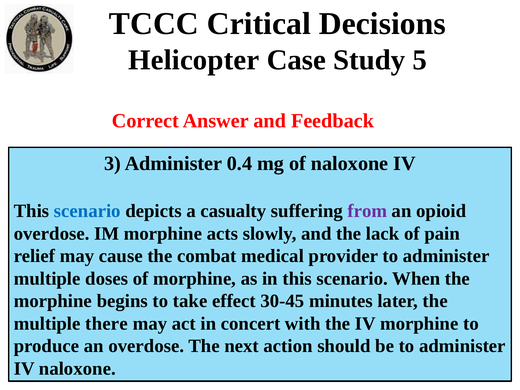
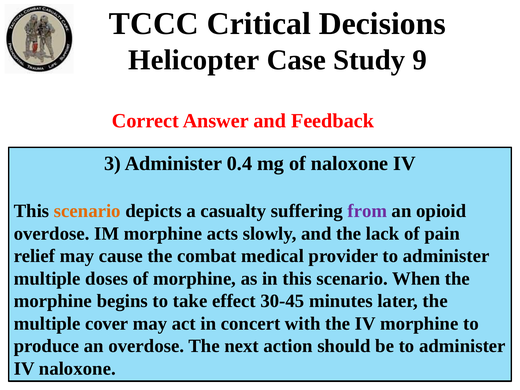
5: 5 -> 9
scenario at (87, 211) colour: blue -> orange
there: there -> cover
